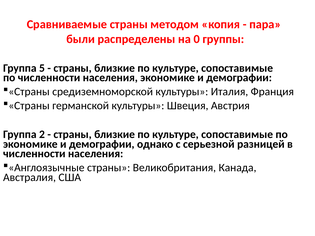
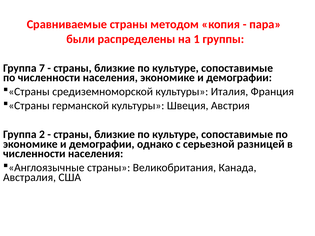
0: 0 -> 1
5: 5 -> 7
